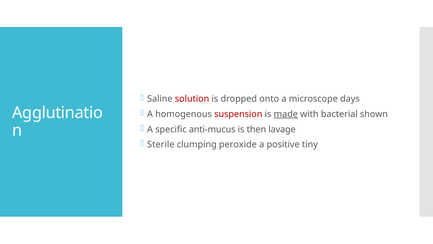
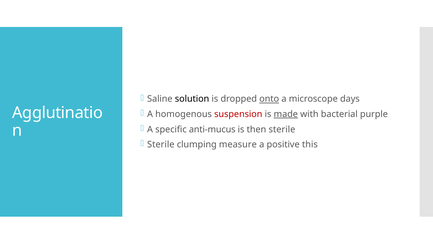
solution colour: red -> black
onto underline: none -> present
shown: shown -> purple
then lavage: lavage -> sterile
peroxide: peroxide -> measure
tiny: tiny -> this
